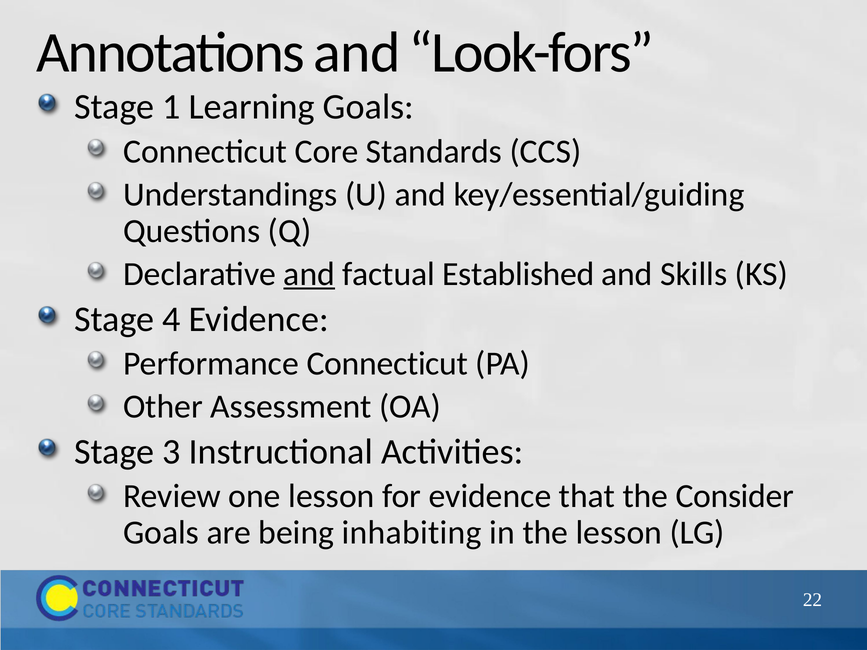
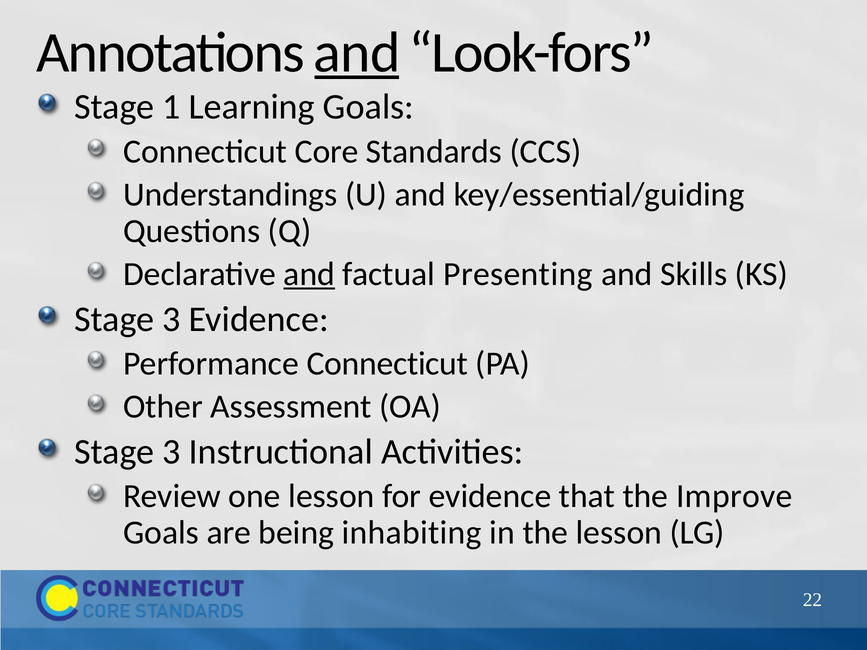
and at (357, 53) underline: none -> present
Established: Established -> Presenting
4 at (171, 319): 4 -> 3
Consider: Consider -> Improve
